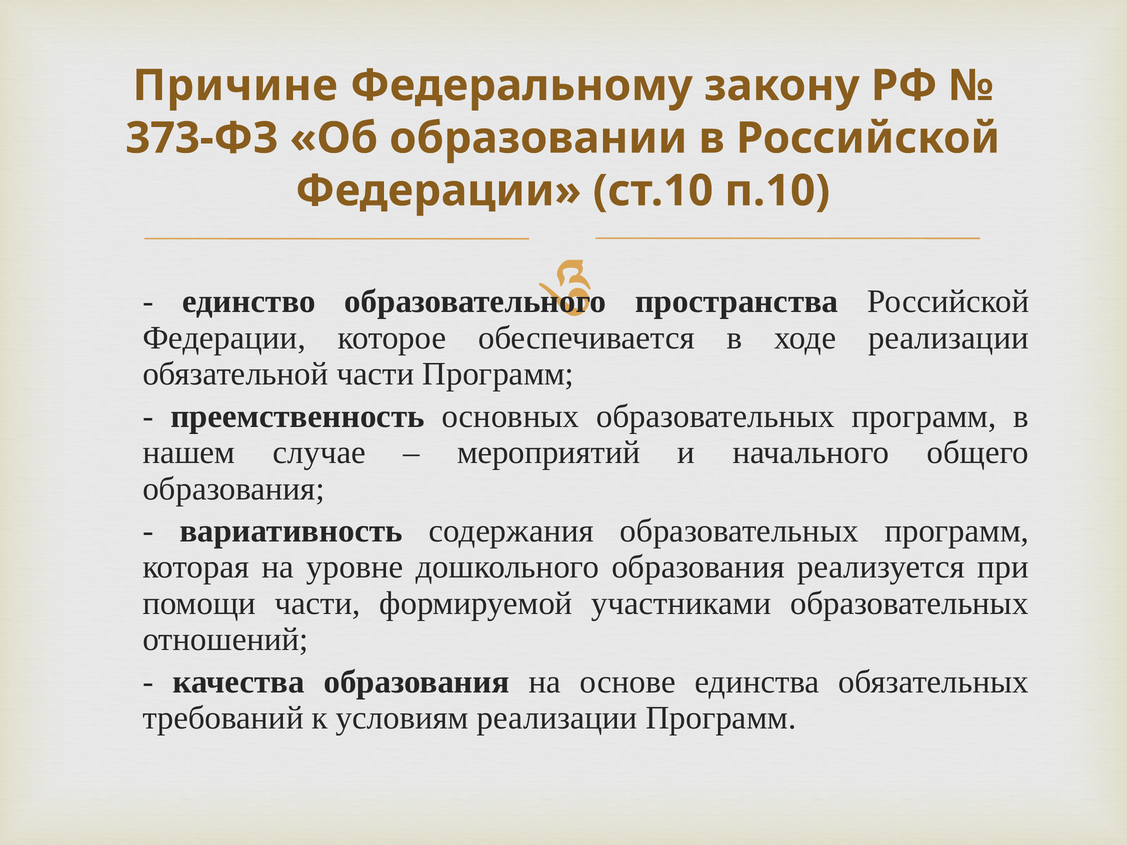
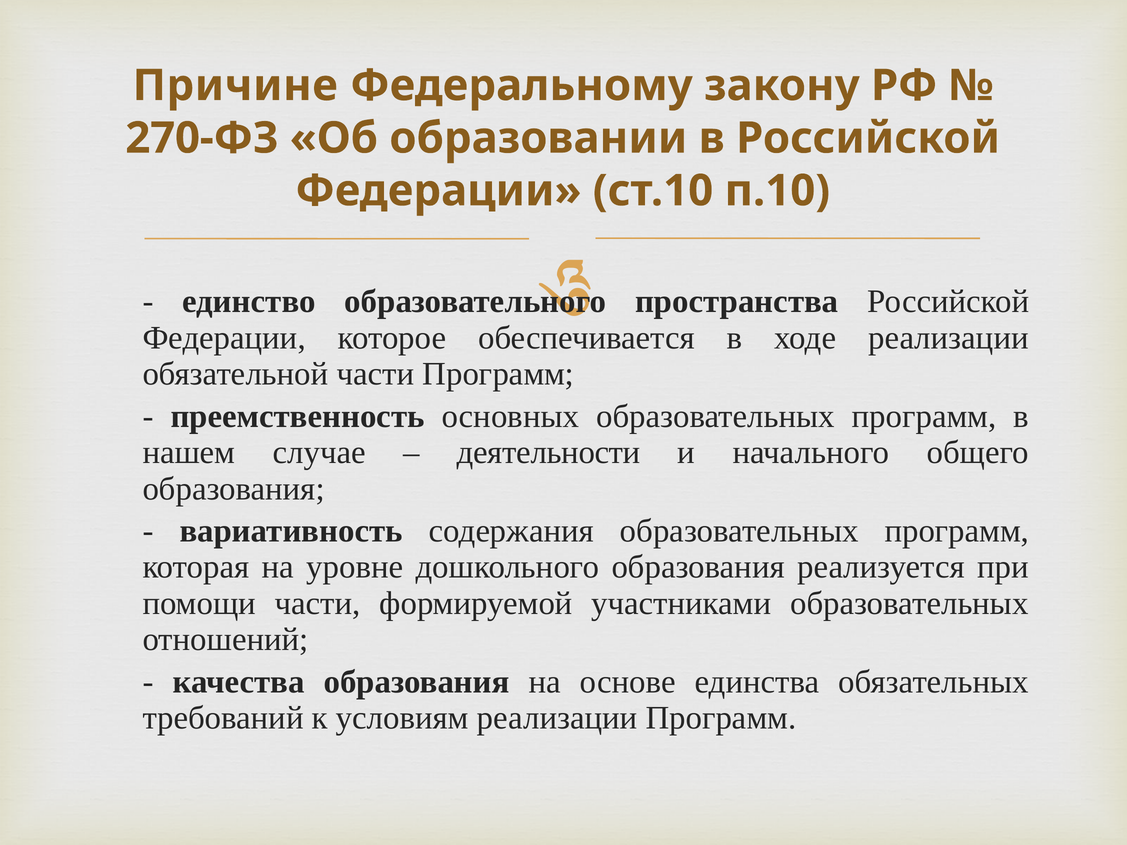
373-ФЗ: 373-ФЗ -> 270-ФЗ
мероприятий: мероприятий -> деятельности
